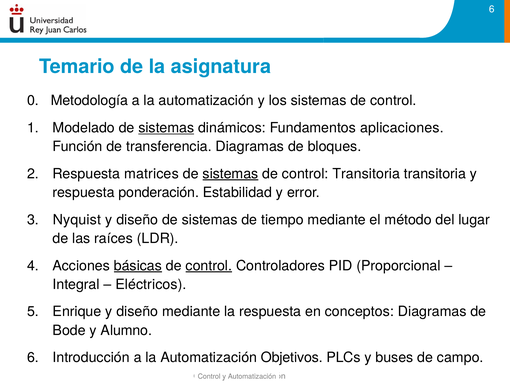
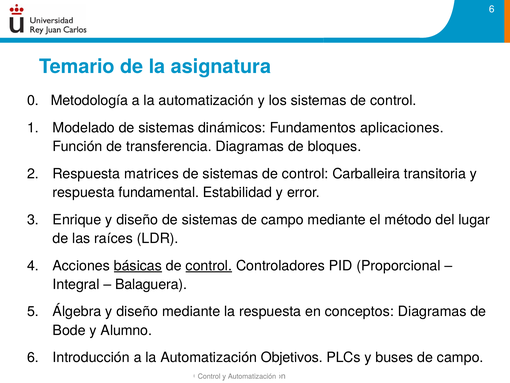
sistemas at (166, 128) underline: present -> none
sistemas at (231, 174) underline: present -> none
control Transitoria: Transitoria -> Carballeira
ponderación: ponderación -> fundamental
Nyquist: Nyquist -> Enrique
sistemas de tiempo: tiempo -> campo
Eléctricos: Eléctricos -> Balaguera
Enrique: Enrique -> Álgebra
